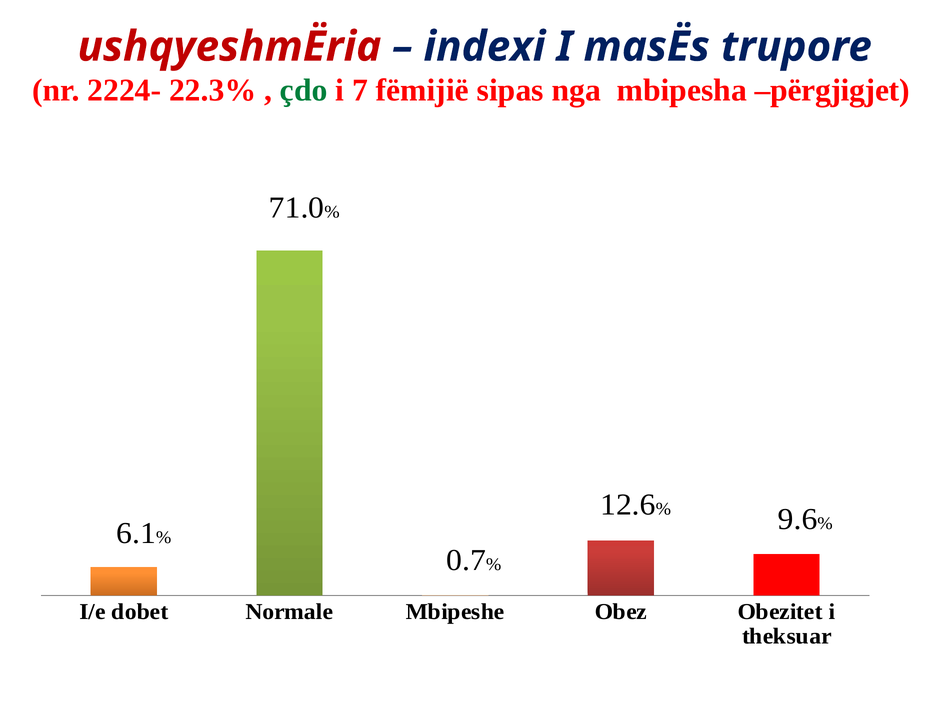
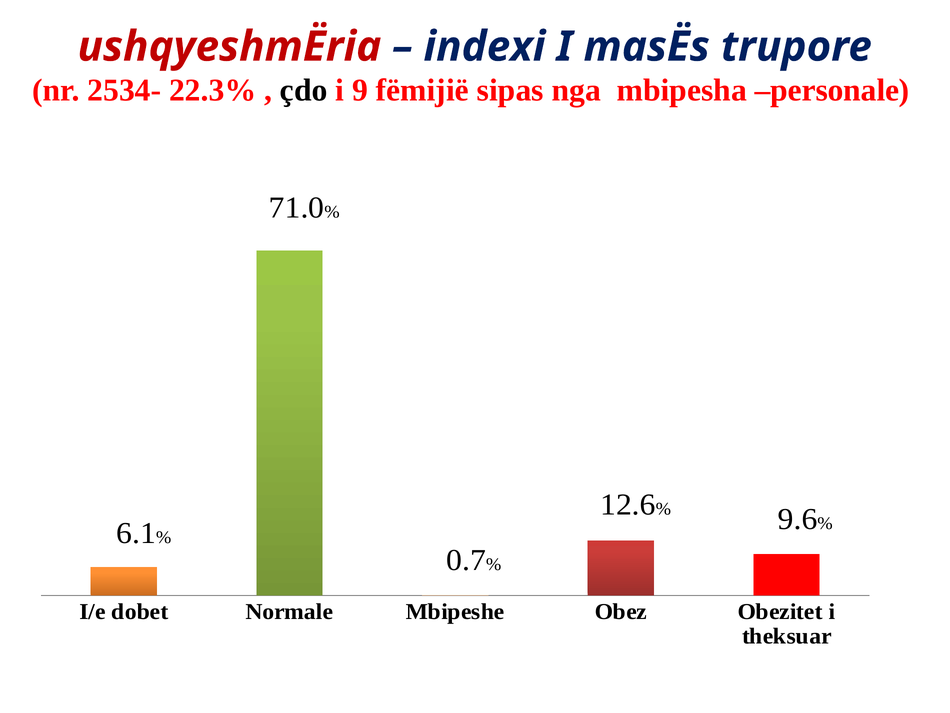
2224-: 2224- -> 2534-
çdo colour: green -> black
7: 7 -> 9
përgjigjet: përgjigjet -> personale
